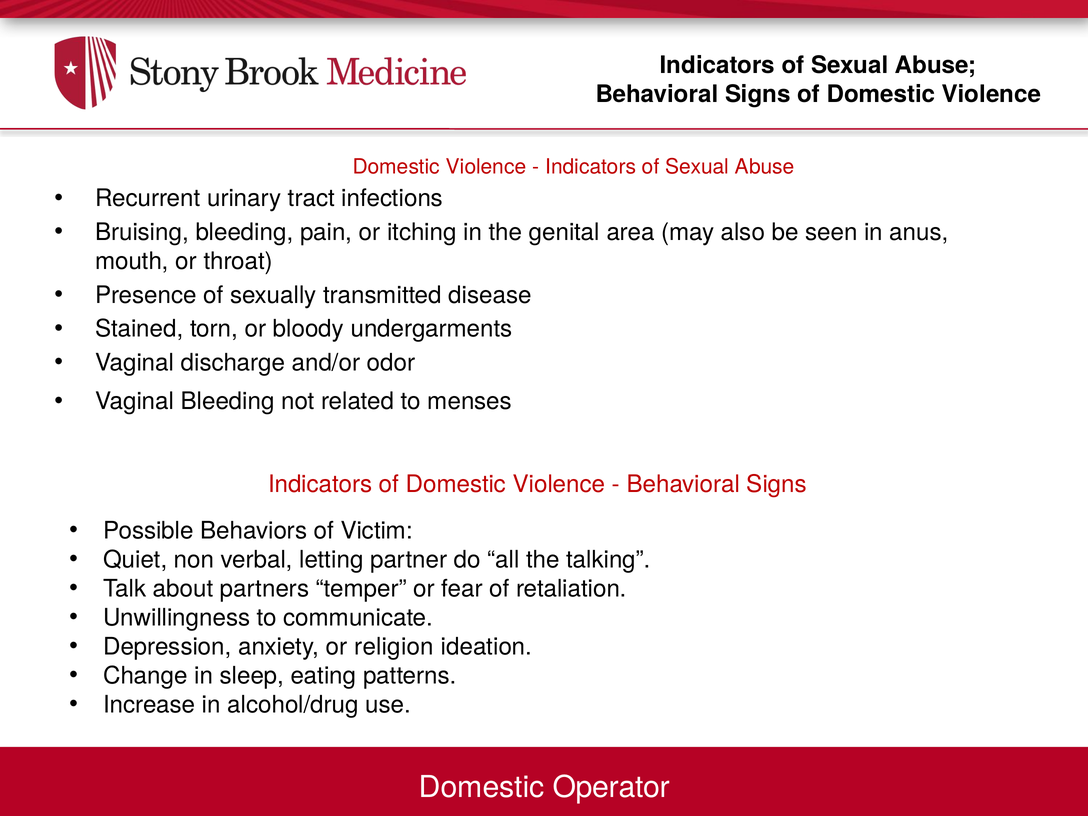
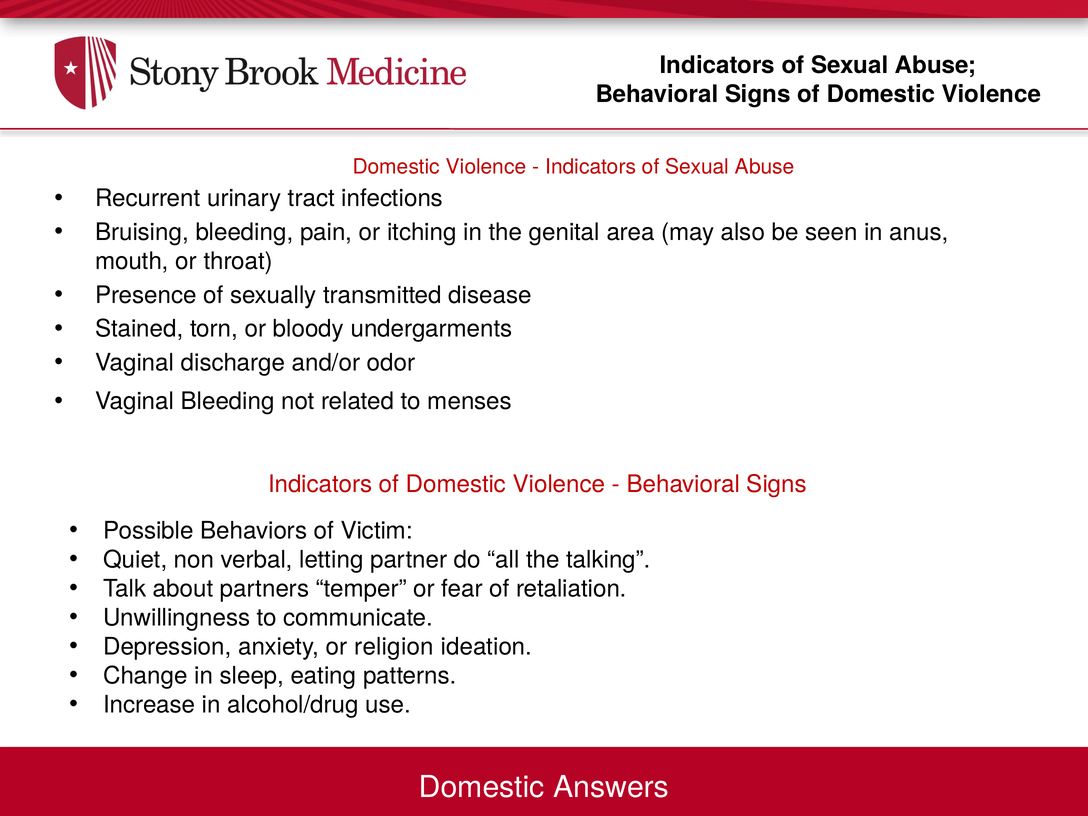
Operator: Operator -> Answers
